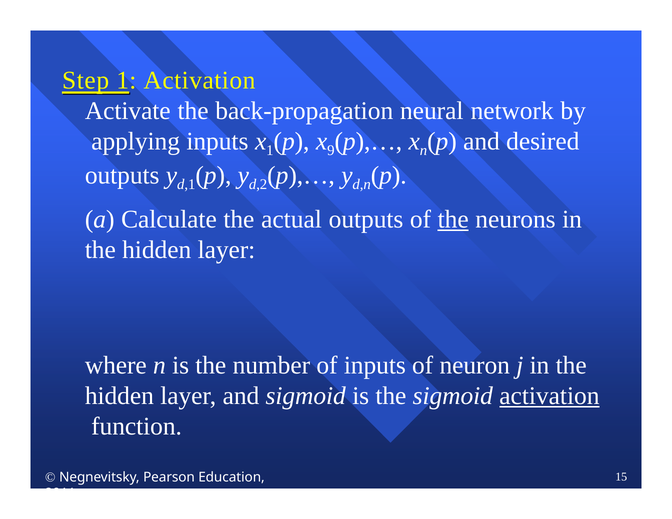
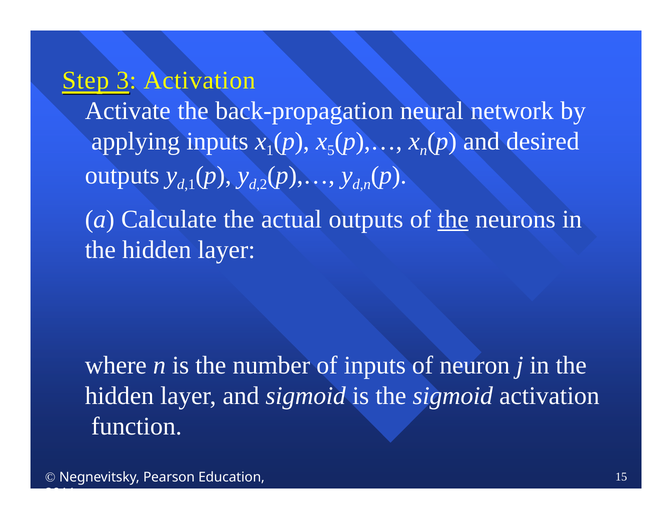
Step 1: 1 -> 3
9: 9 -> 5
activation at (549, 396) underline: present -> none
